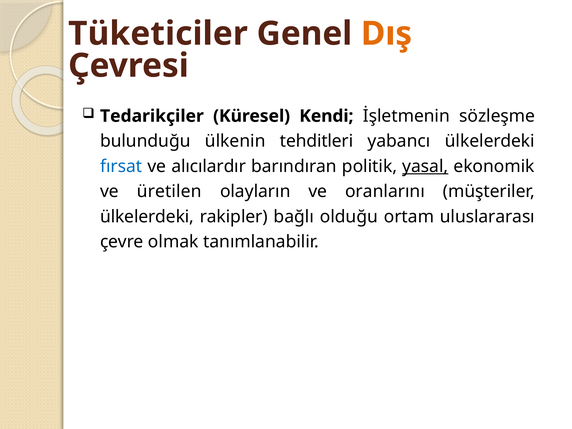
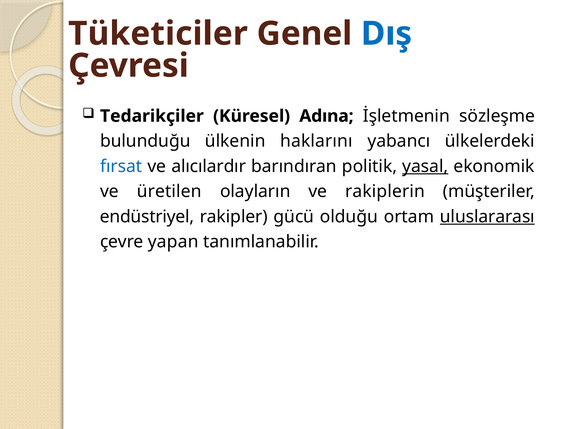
Dış colour: orange -> blue
Kendi: Kendi -> Adına
tehditleri: tehditleri -> haklarını
oranlarını: oranlarını -> rakiplerin
ülkelerdeki at (147, 217): ülkelerdeki -> endüstriyel
bağlı: bağlı -> gücü
uluslararası underline: none -> present
olmak: olmak -> yapan
